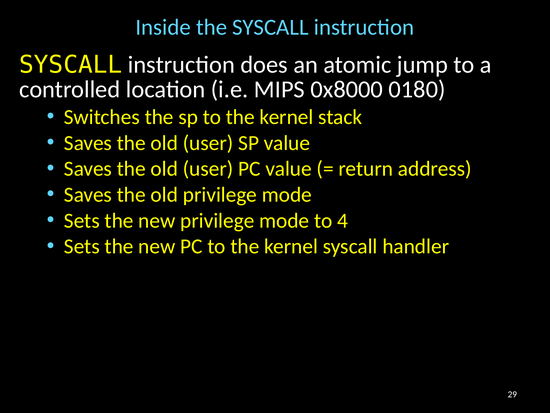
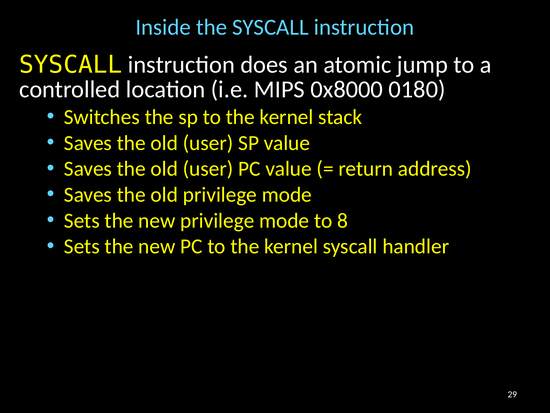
4: 4 -> 8
